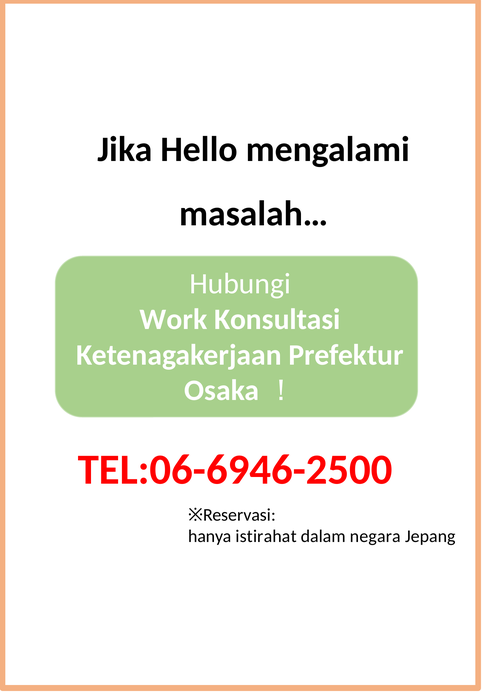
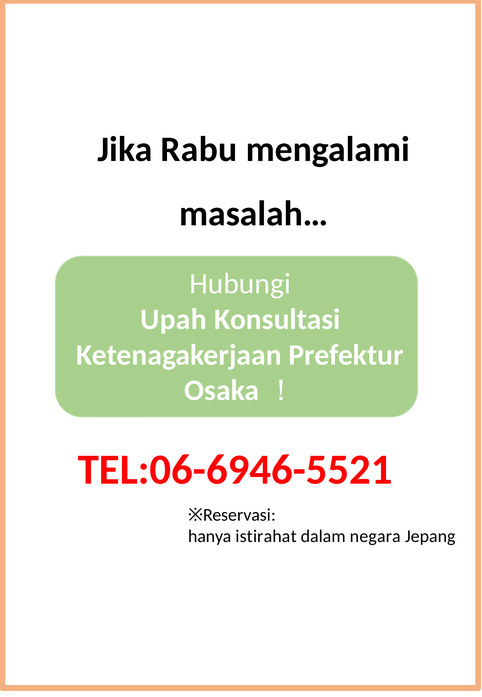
Hello: Hello -> Rabu
Work: Work -> Upah
TEL:06-6946-2500: TEL:06-6946-2500 -> TEL:06-6946-5521
